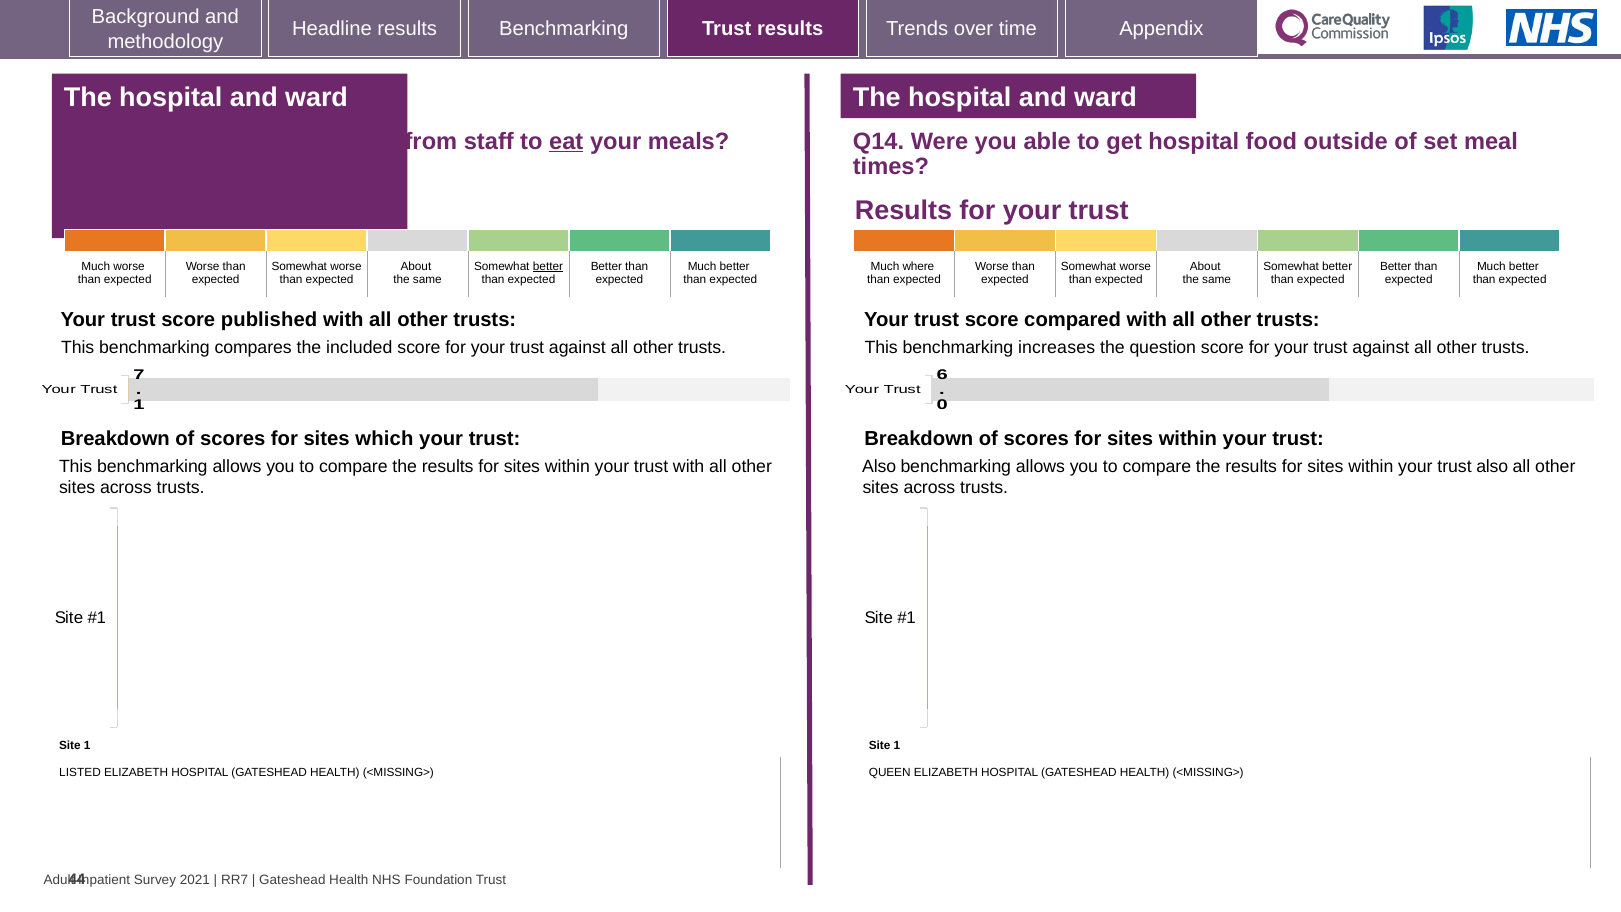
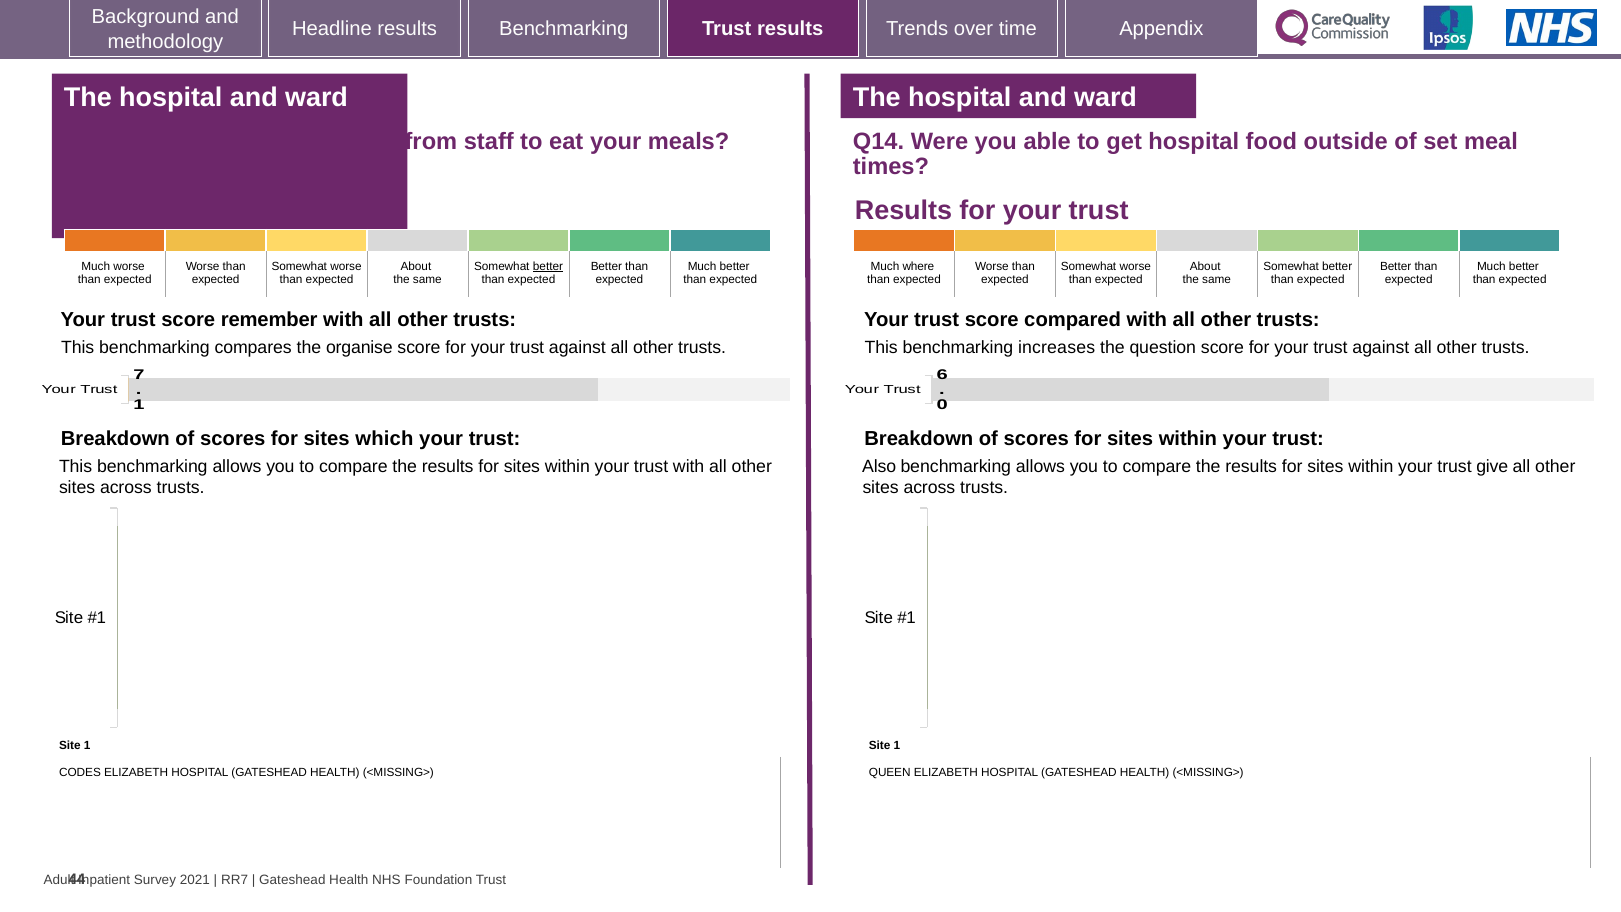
eat underline: present -> none
published: published -> remember
included: included -> organise
also at (1492, 466): also -> give
LISTED: LISTED -> CODES
